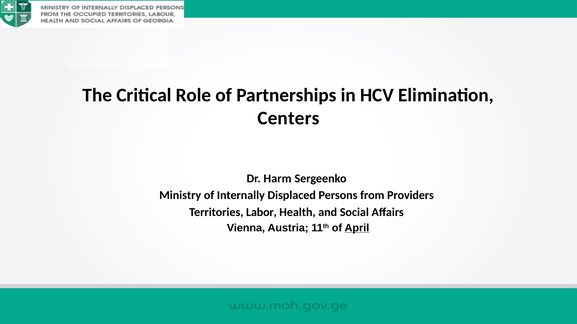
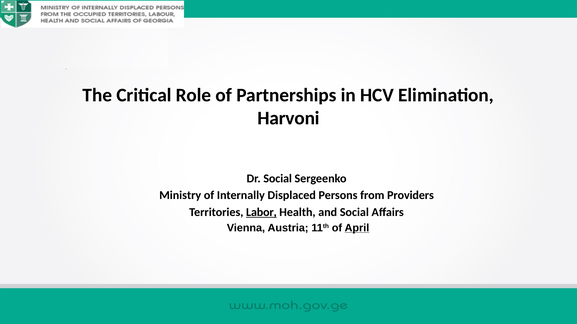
Centers: Centers -> Harvoni
Dr Harm: Harm -> Social
Labor underline: none -> present
